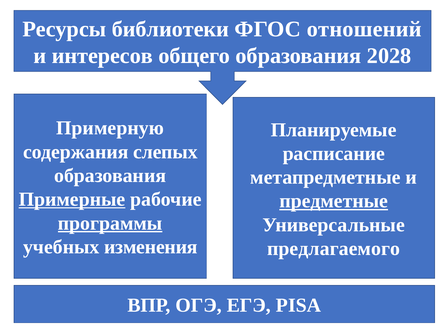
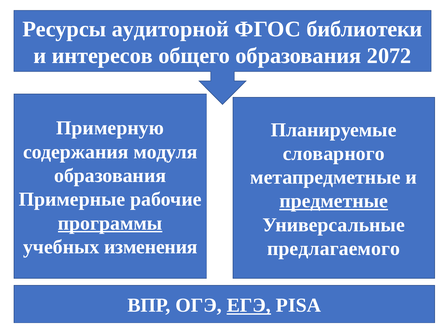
библиотеки: библиотеки -> аудиторной
отношений: отношений -> библиотеки
2028: 2028 -> 2072
слепых: слепых -> модуля
расписание: расписание -> словарного
Примерные underline: present -> none
ЕГЭ underline: none -> present
